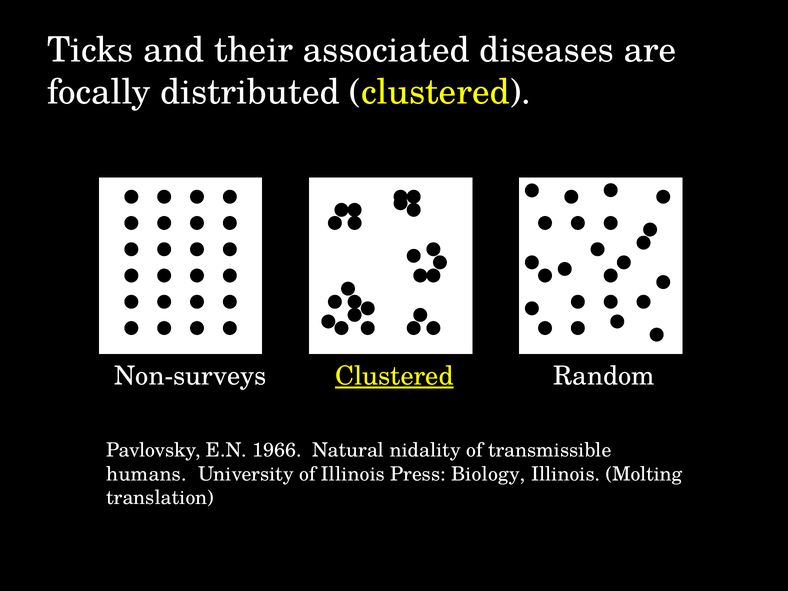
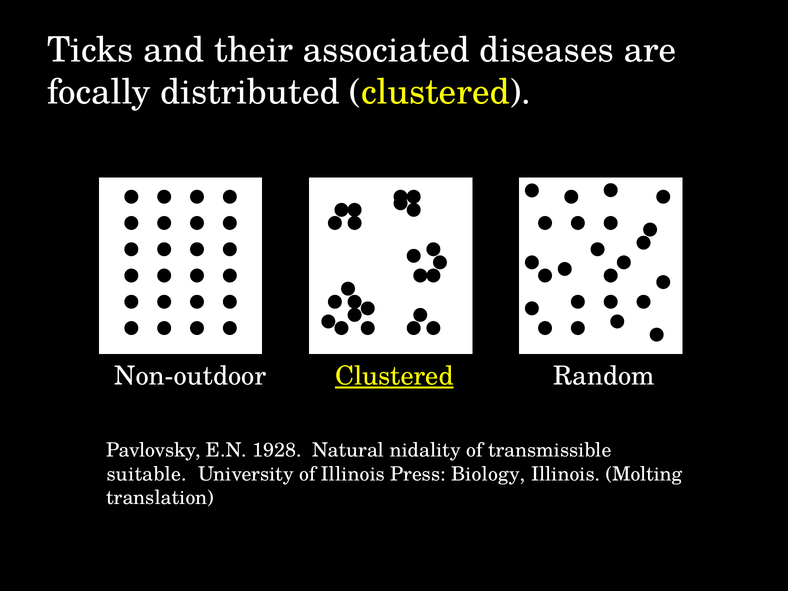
Non-surveys: Non-surveys -> Non-outdoor
1966: 1966 -> 1928
humans: humans -> suitable
